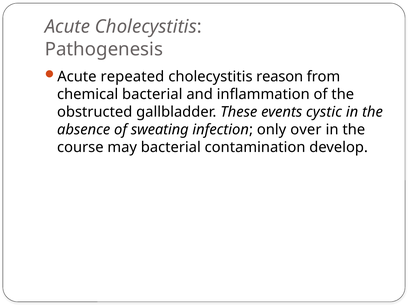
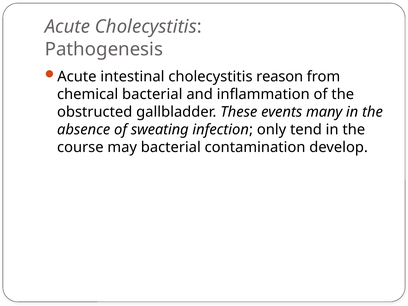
repeated: repeated -> intestinal
cystic: cystic -> many
over: over -> tend
